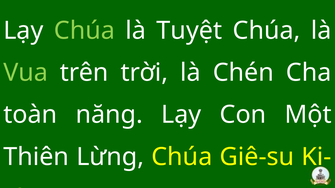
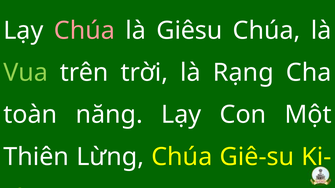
Chúa at (84, 31) colour: light green -> pink
Tuyệt: Tuyệt -> Giêsu
Chén: Chén -> Rạng
